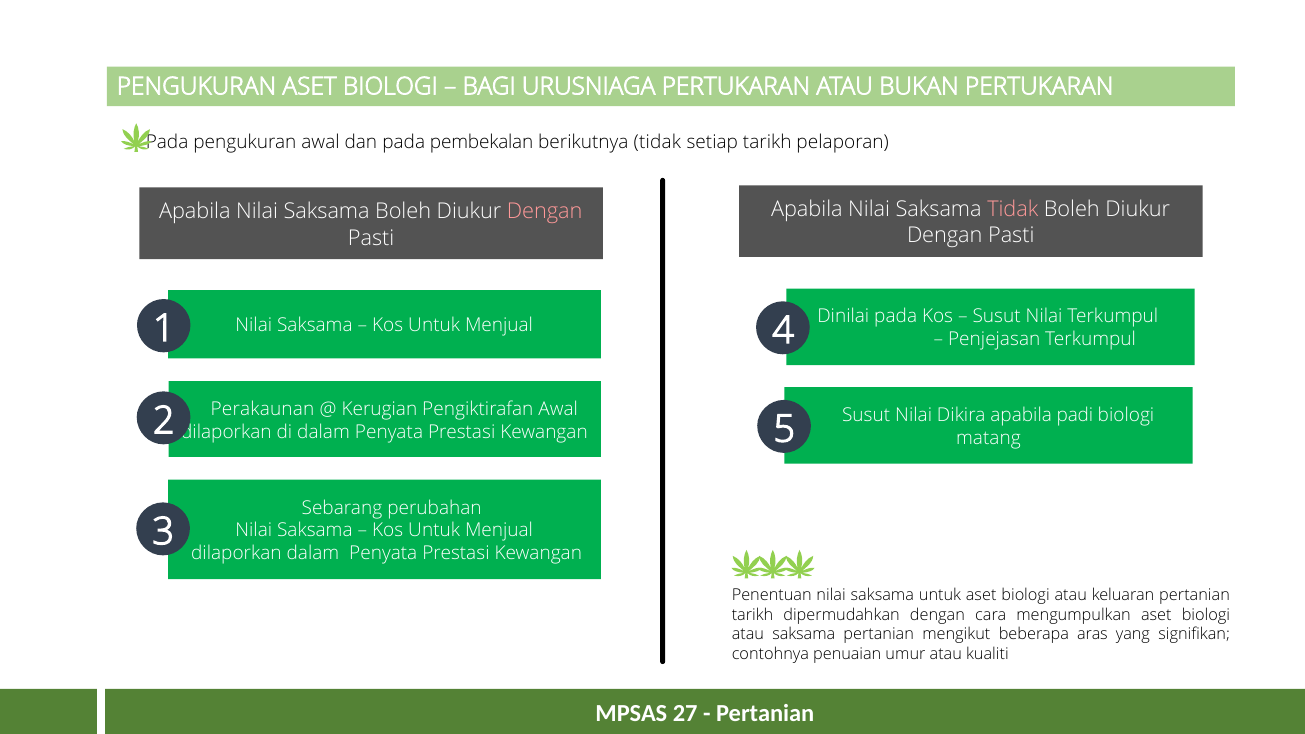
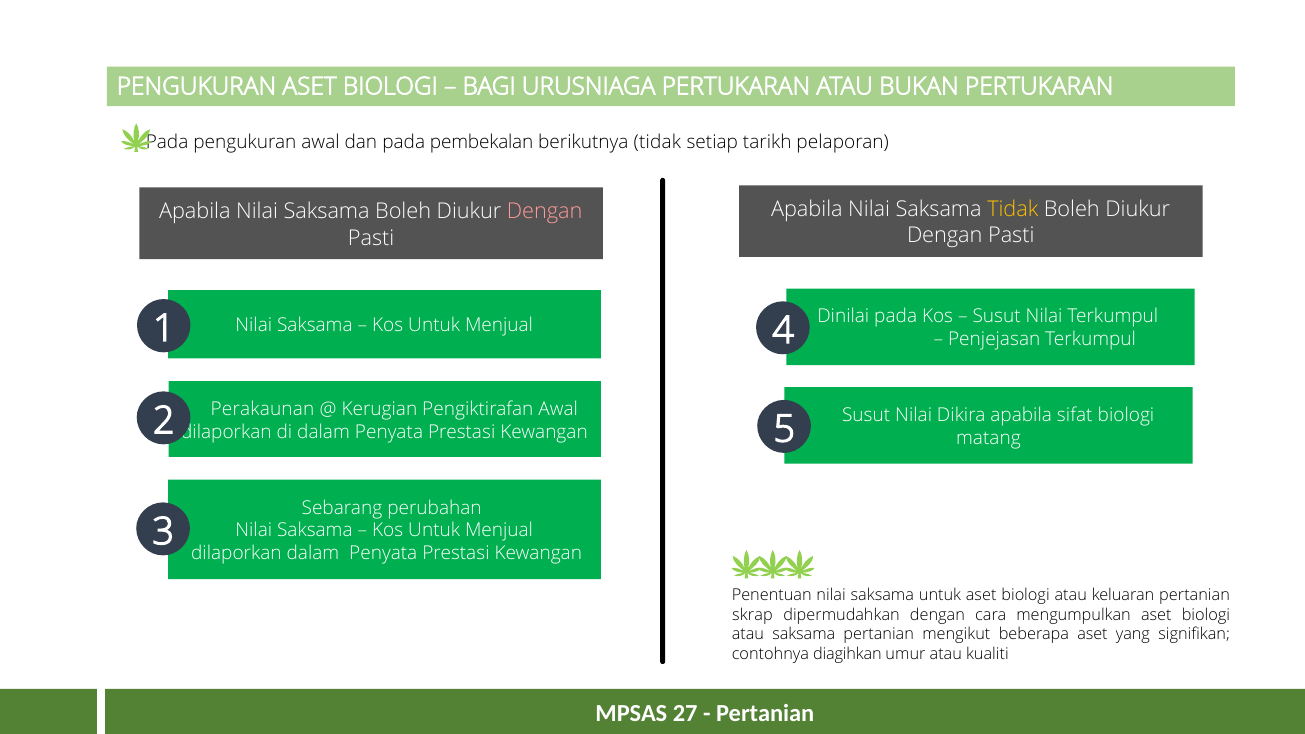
Tidak at (1013, 210) colour: pink -> yellow
padi: padi -> sifat
tarikh at (753, 615): tarikh -> skrap
beberapa aras: aras -> aset
penuaian: penuaian -> diagihkan
